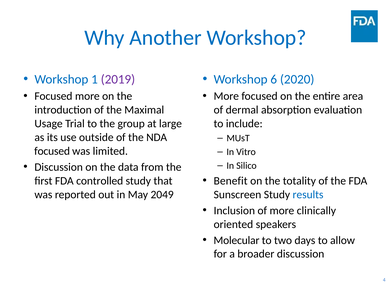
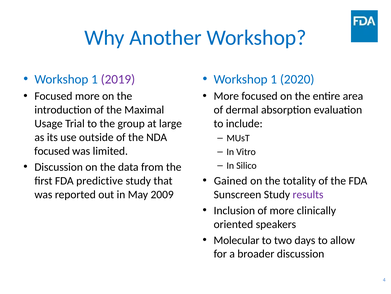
6 at (274, 79): 6 -> 1
Benefit: Benefit -> Gained
controlled: controlled -> predictive
2049: 2049 -> 2009
results colour: blue -> purple
